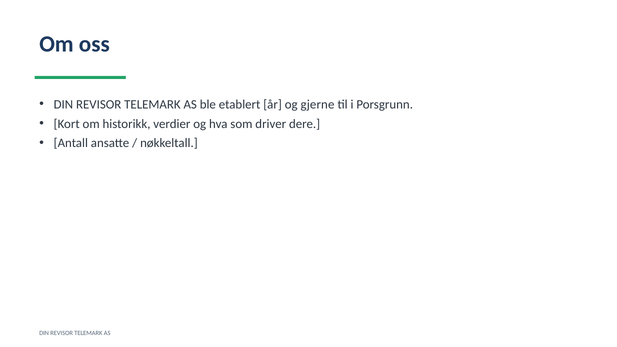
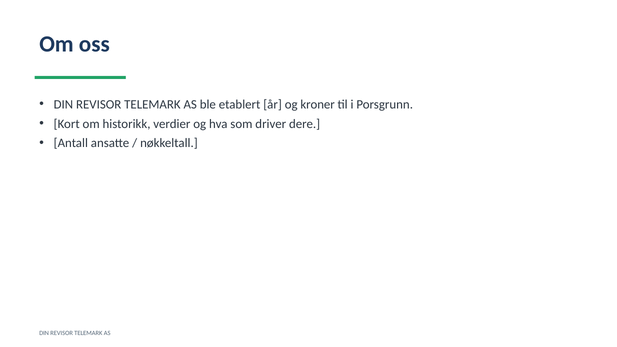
gjerne: gjerne -> kroner
